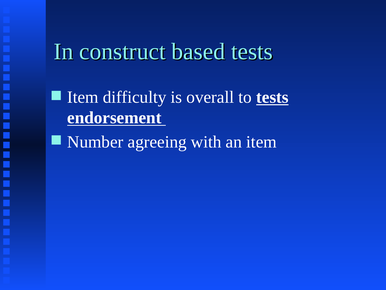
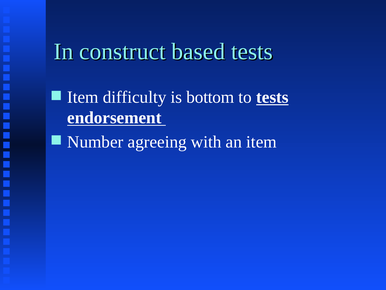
overall: overall -> bottom
